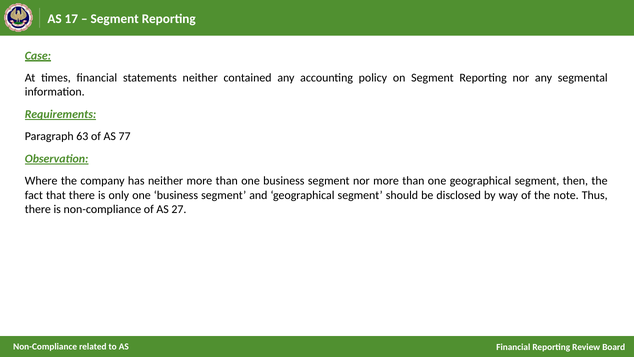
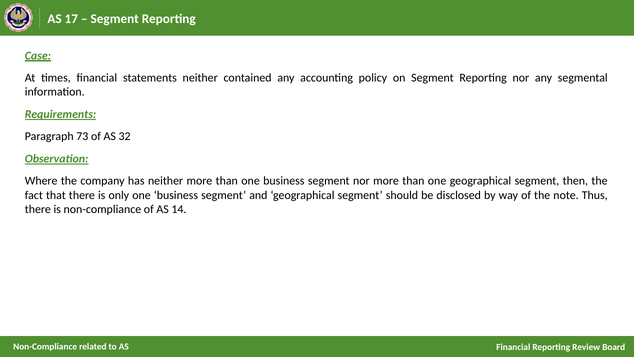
63: 63 -> 73
77: 77 -> 32
27: 27 -> 14
